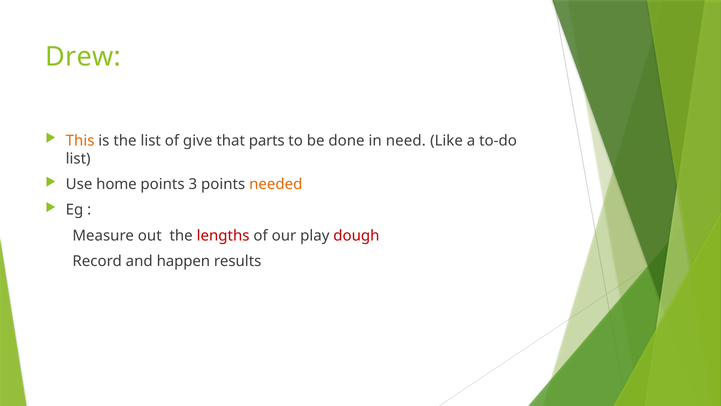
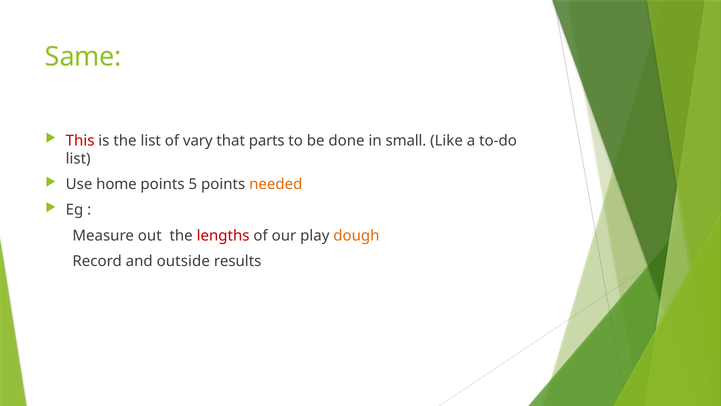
Drew: Drew -> Same
This colour: orange -> red
give: give -> vary
need: need -> small
3: 3 -> 5
dough colour: red -> orange
happen: happen -> outside
